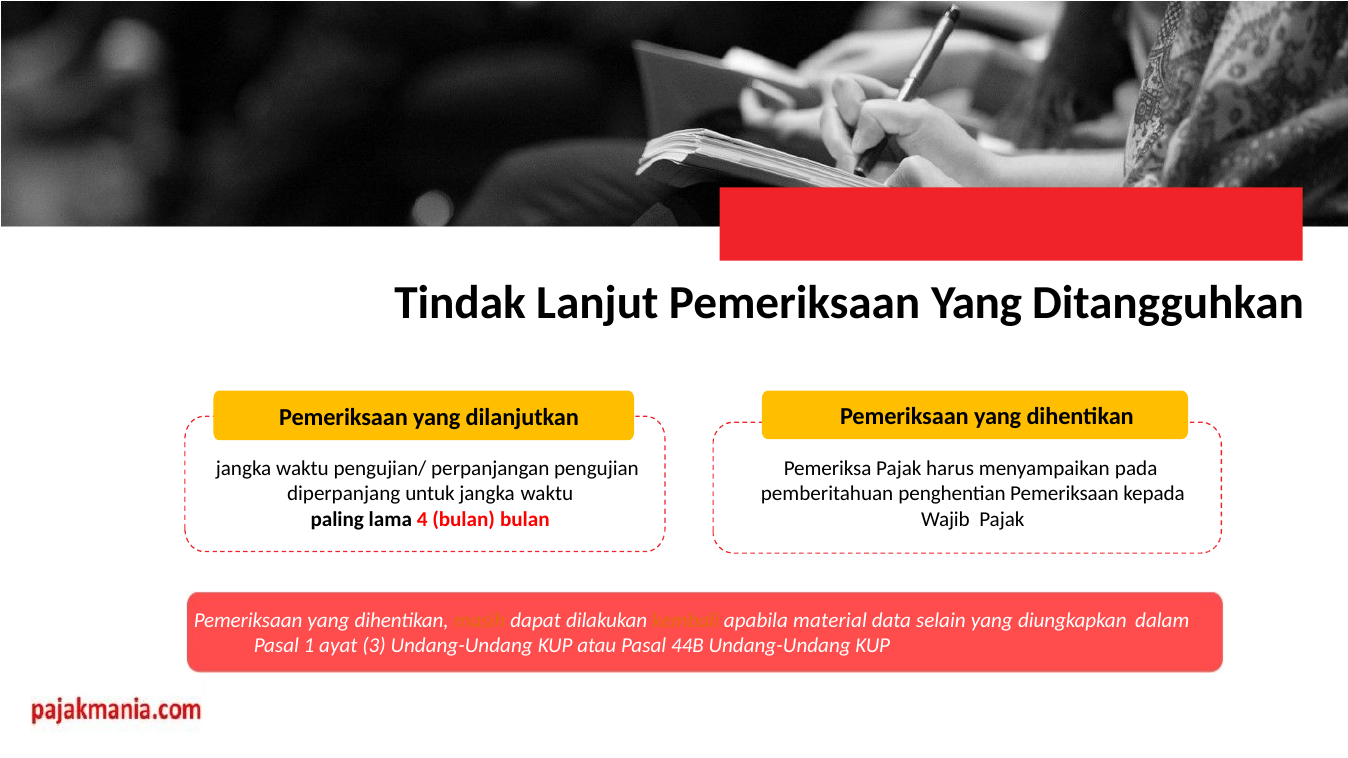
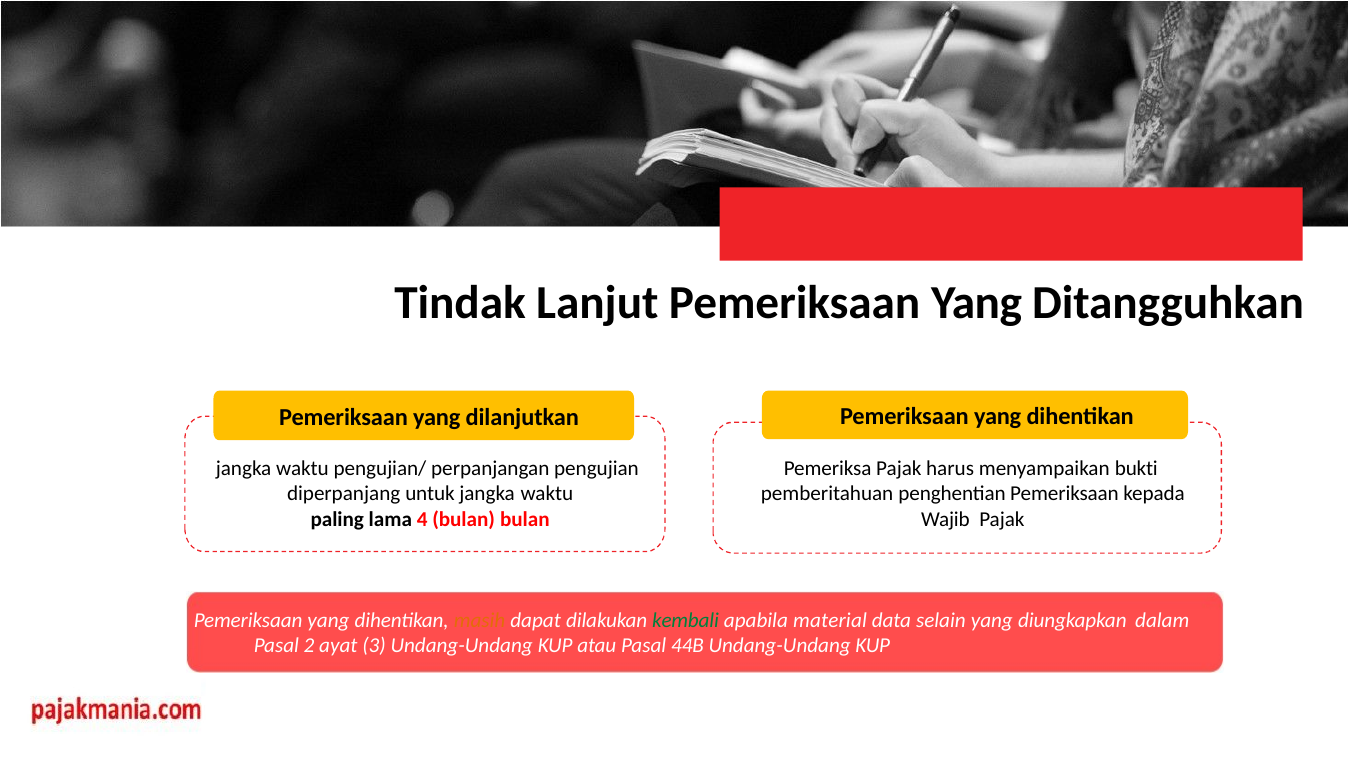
pada: pada -> bukti
kembali colour: orange -> green
1: 1 -> 2
